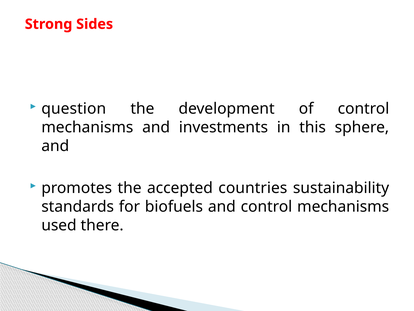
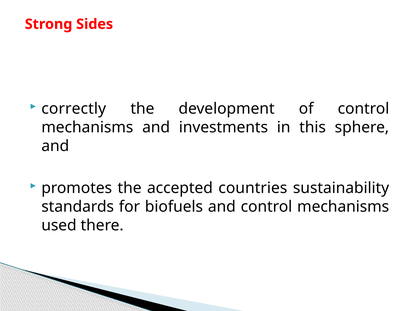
question: question -> correctly
